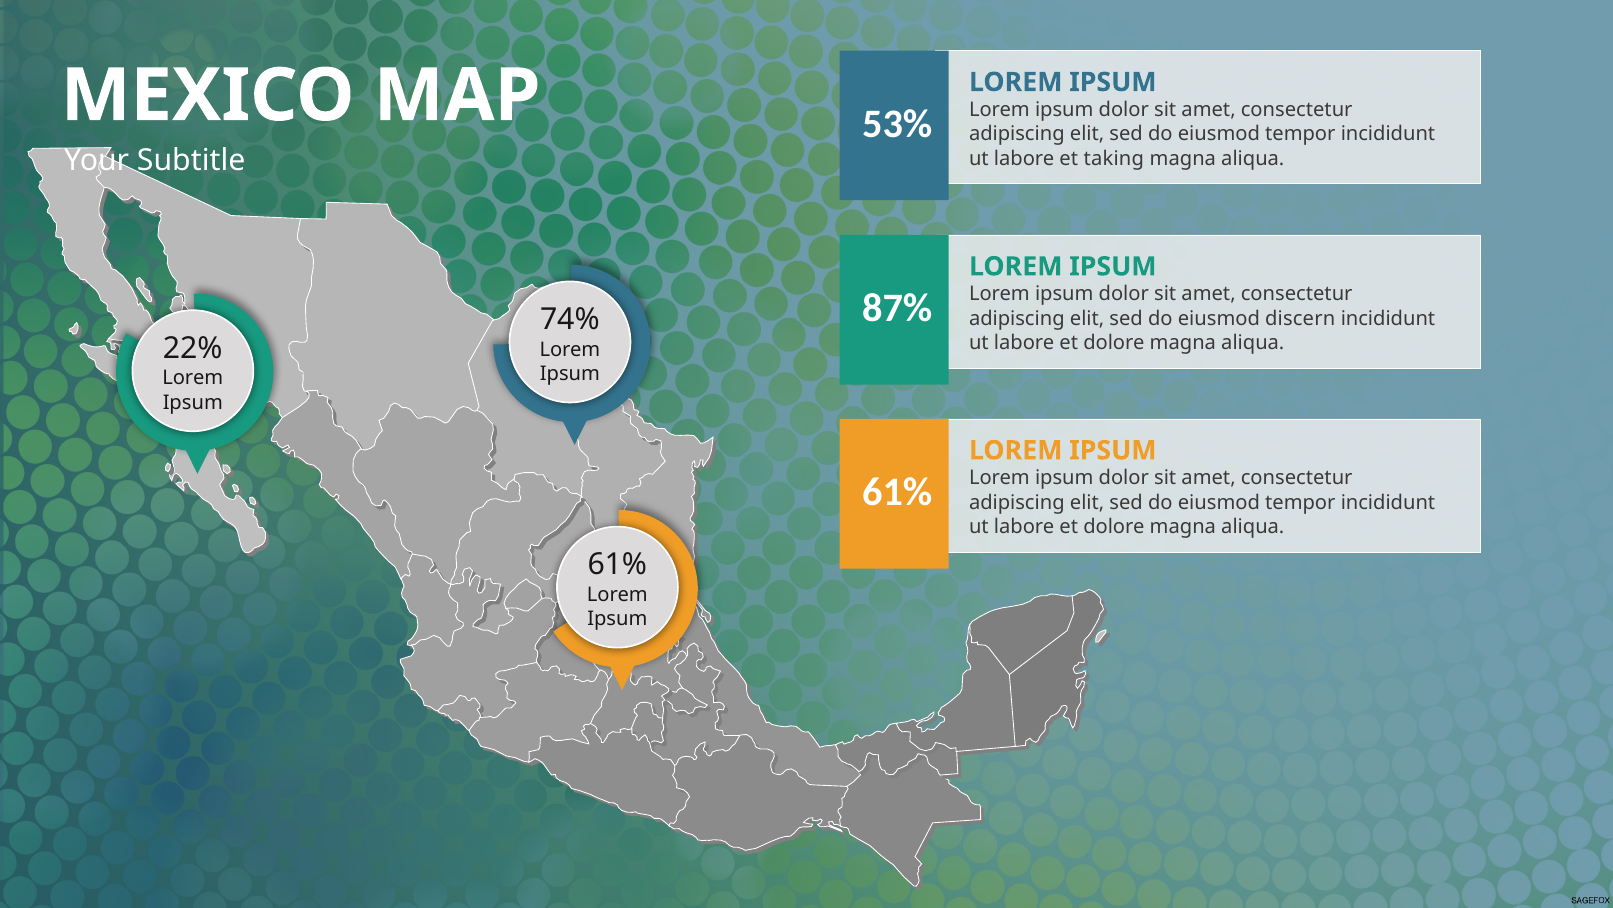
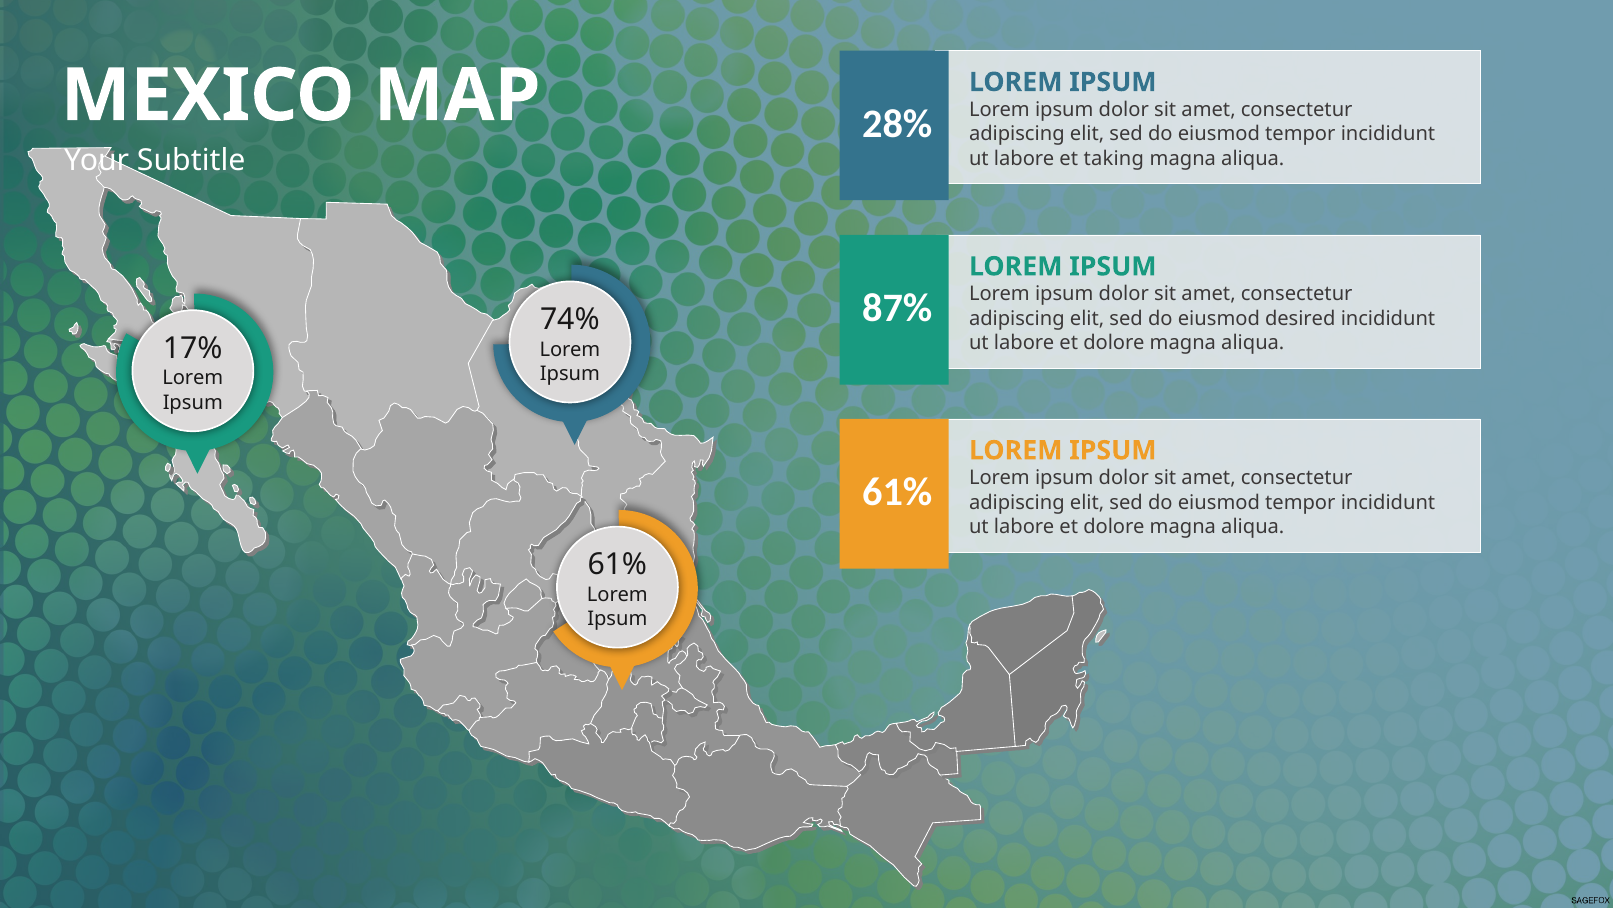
53%: 53% -> 28%
discern: discern -> desired
22%: 22% -> 17%
